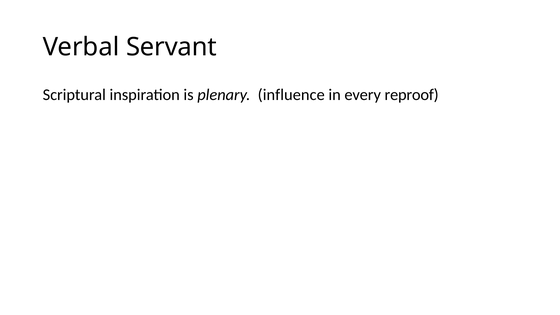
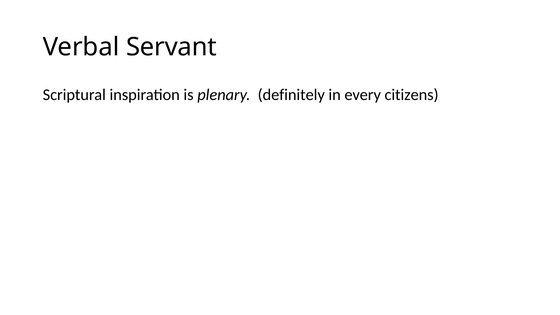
influence: influence -> definitely
reproof: reproof -> citizens
